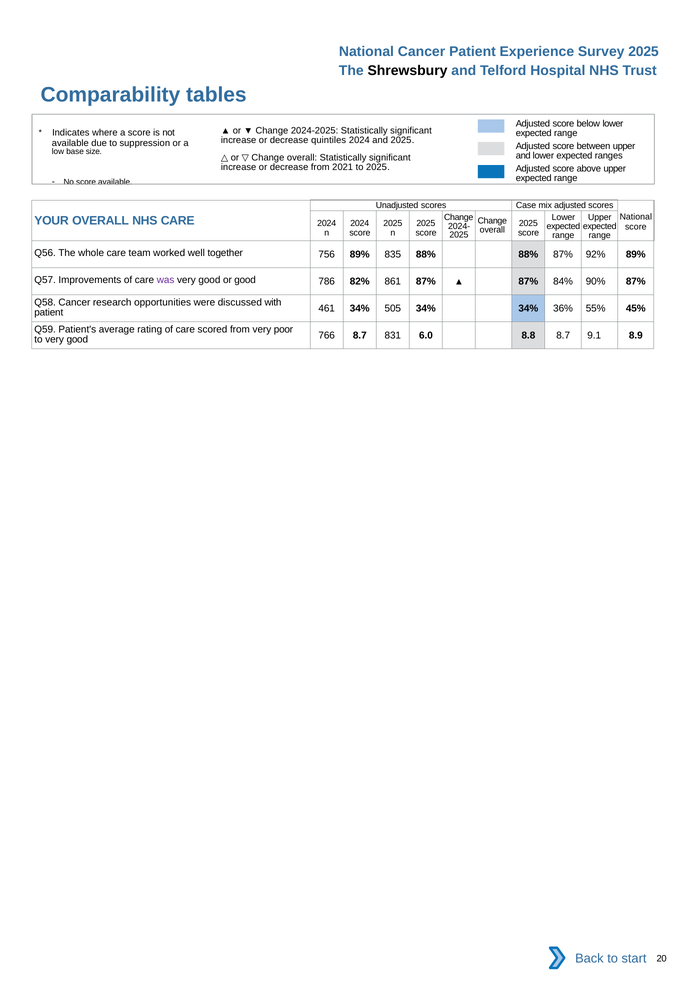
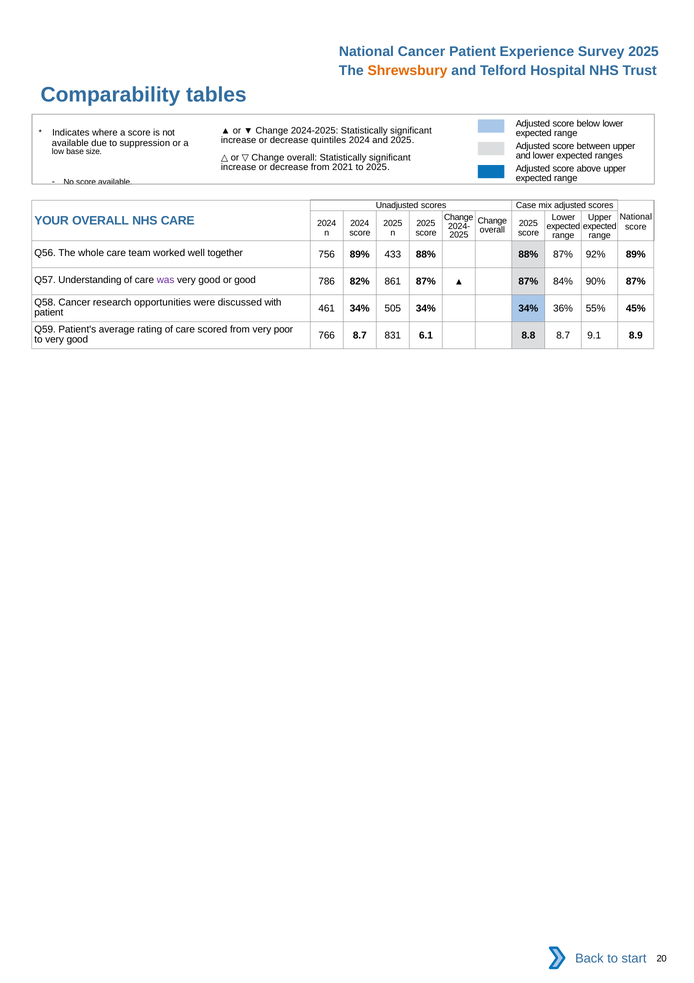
Shrewsbury colour: black -> orange
835: 835 -> 433
Improvements: Improvements -> Understanding
6.0: 6.0 -> 6.1
